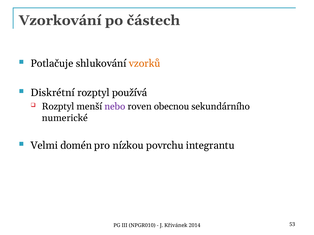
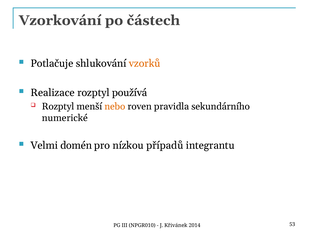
Diskrétní: Diskrétní -> Realizace
nebo colour: purple -> orange
obecnou: obecnou -> pravidla
povrchu: povrchu -> případů
